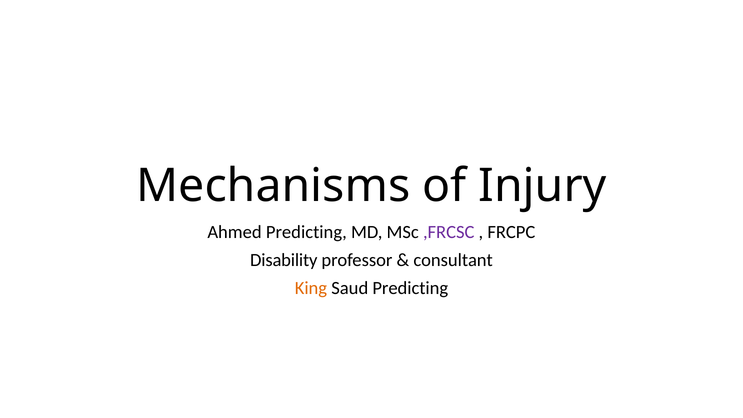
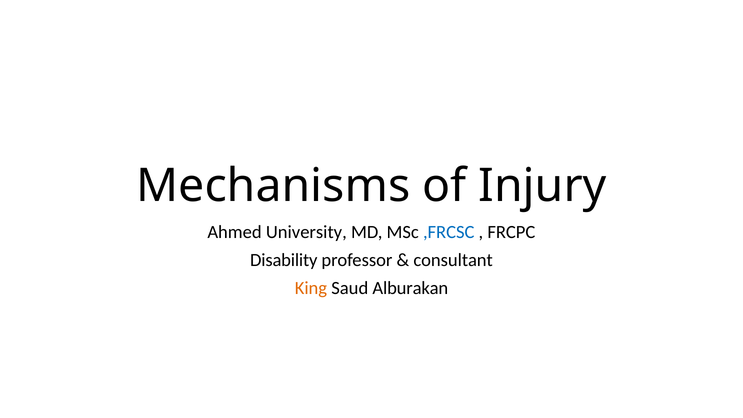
Ahmed Predicting: Predicting -> University
,FRCSC colour: purple -> blue
Saud Predicting: Predicting -> Alburakan
